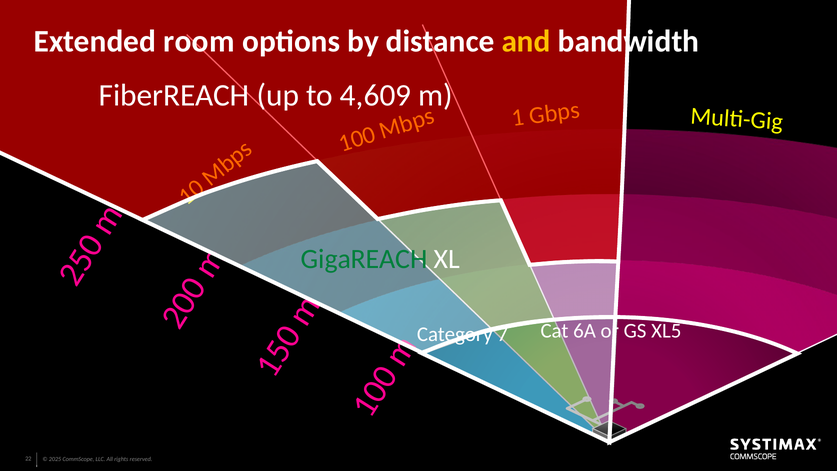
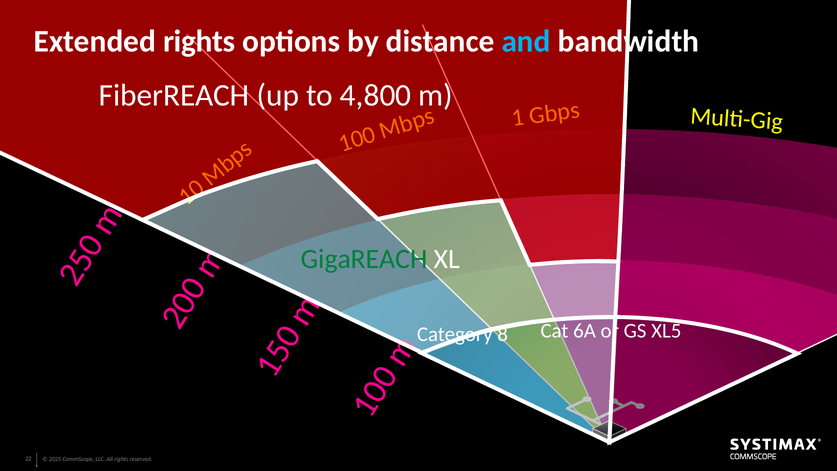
Extended room: room -> rights
and colour: yellow -> light blue
4,609: 4,609 -> 4,800
7: 7 -> 8
